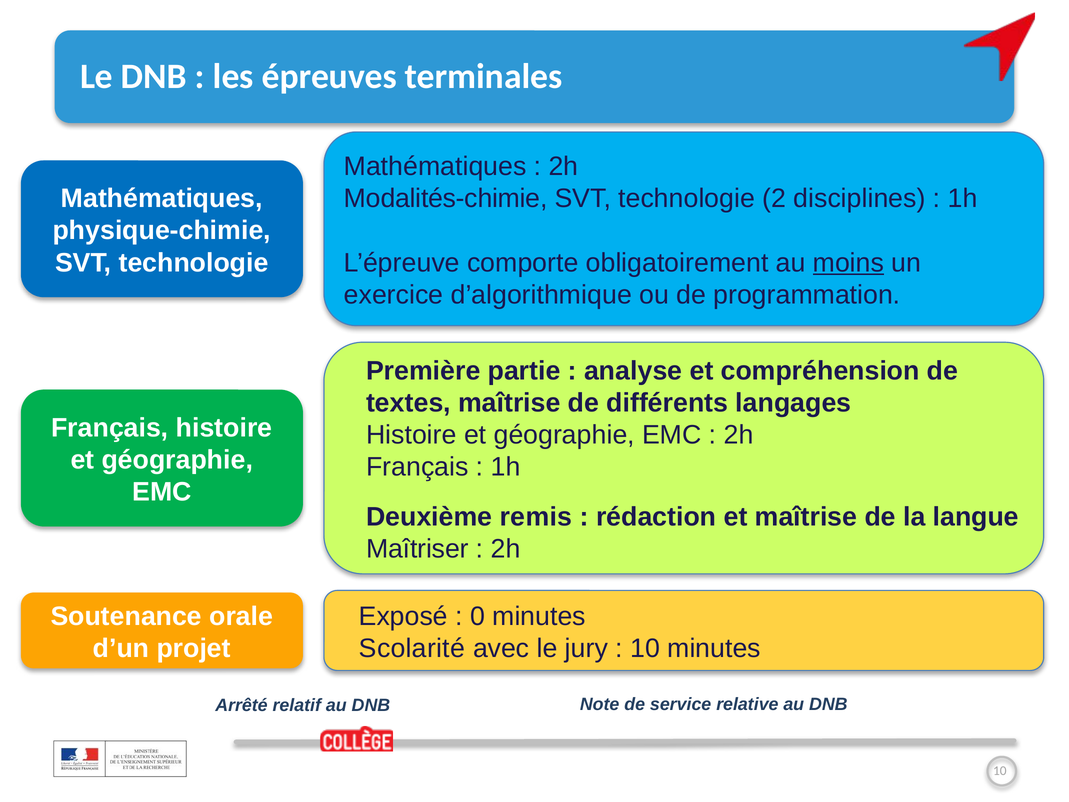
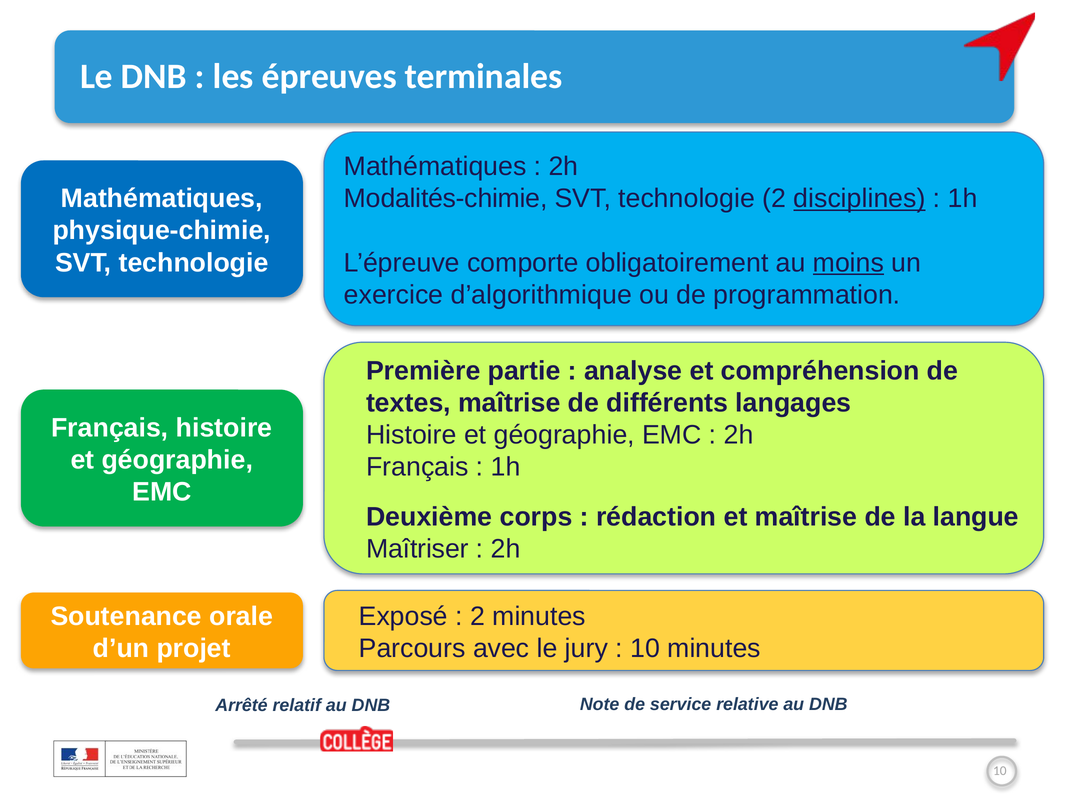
disciplines underline: none -> present
remis: remis -> corps
0 at (477, 616): 0 -> 2
Scolarité: Scolarité -> Parcours
